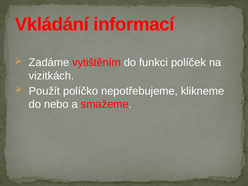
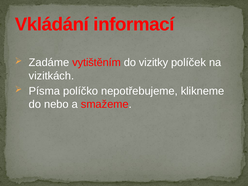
funkci: funkci -> vizitky
Použít: Použít -> Písma
